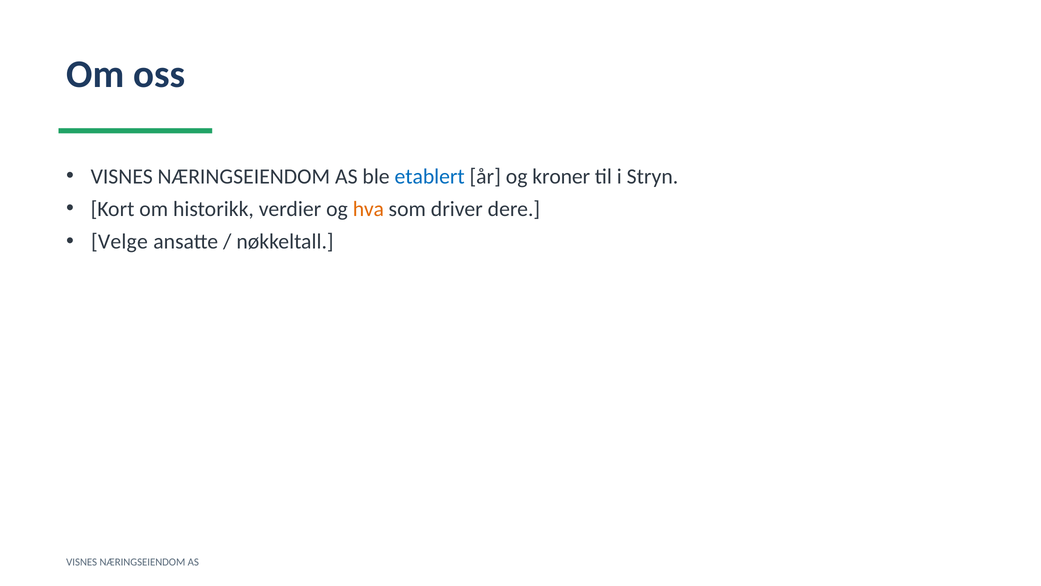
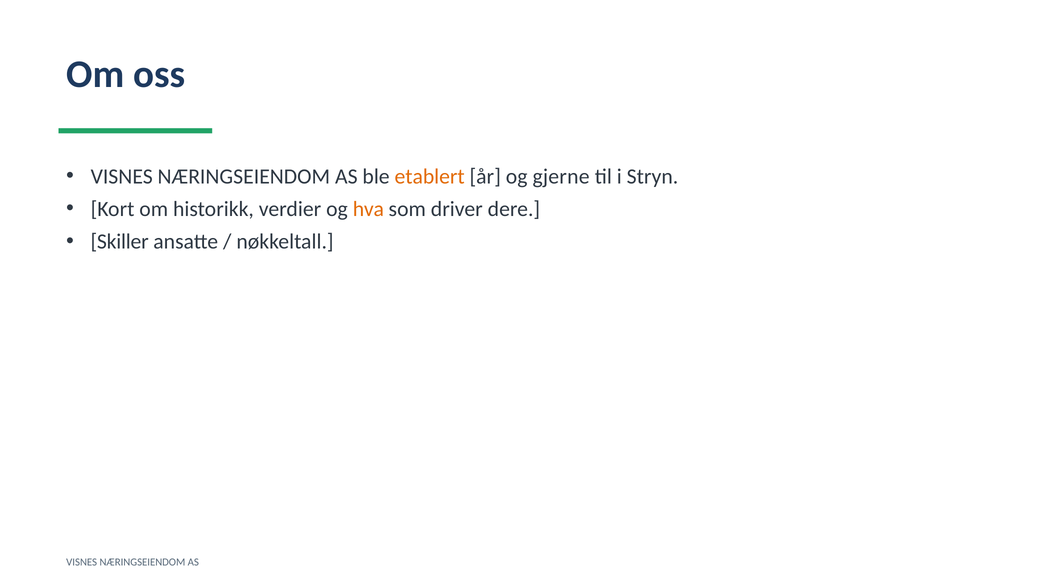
etablert colour: blue -> orange
kroner: kroner -> gjerne
Velge: Velge -> Skiller
